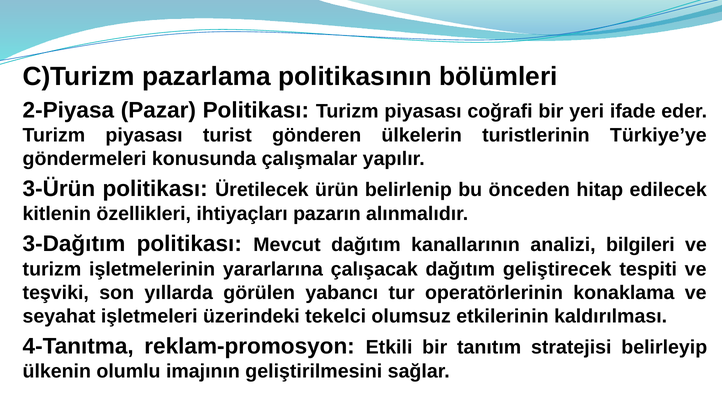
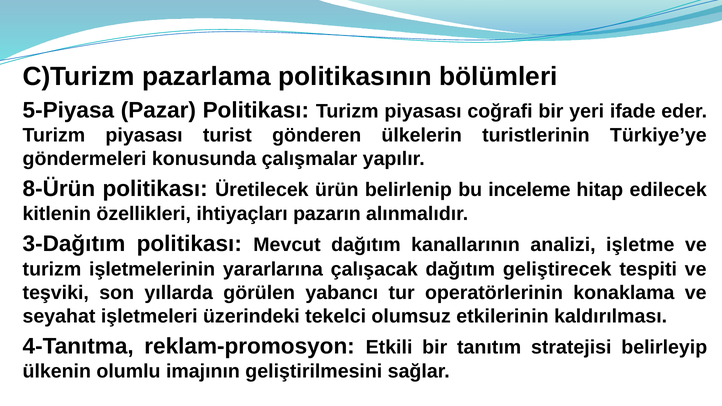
2-Piyasa: 2-Piyasa -> 5-Piyasa
3-Ürün: 3-Ürün -> 8-Ürün
önceden: önceden -> inceleme
bilgileri: bilgileri -> işletme
